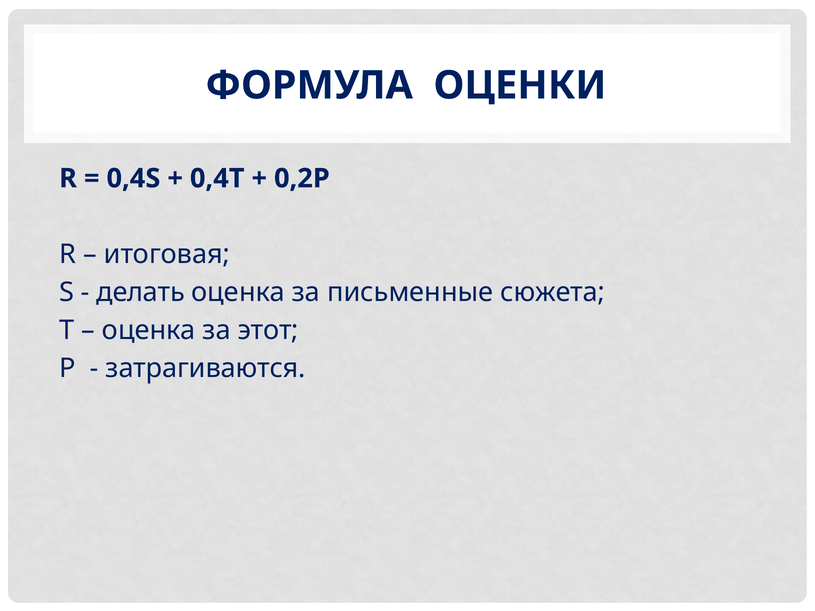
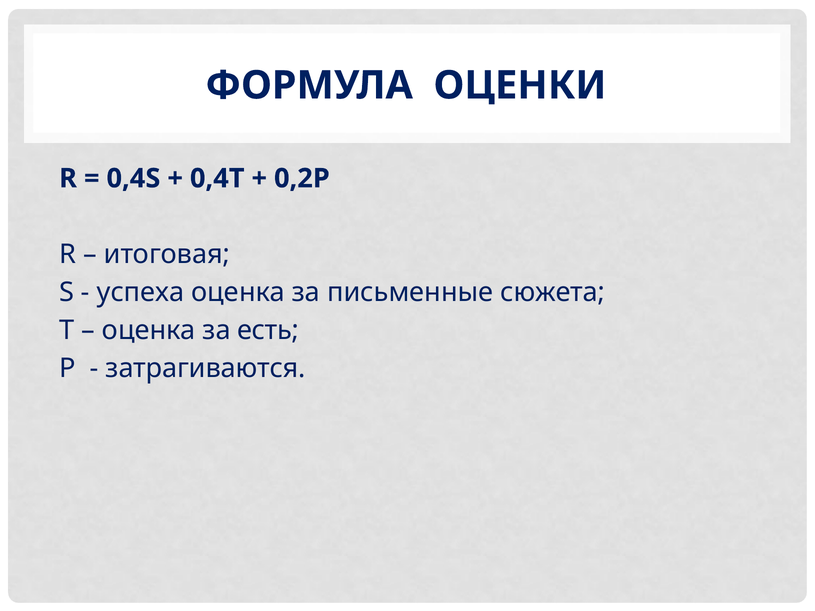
делать: делать -> успеха
этот: этот -> есть
